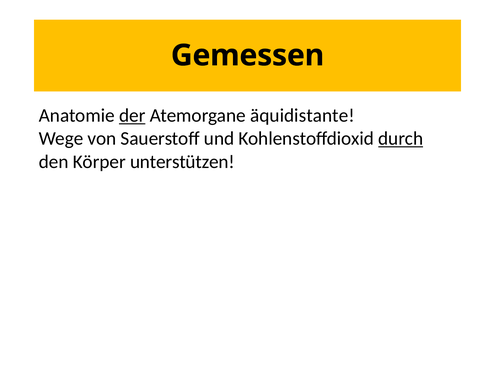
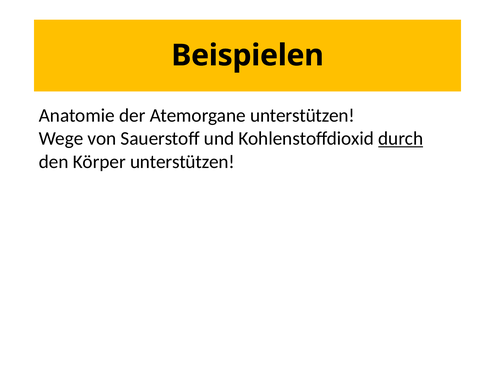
Gemessen: Gemessen -> Beispielen
der underline: present -> none
Atemorgane äquidistante: äquidistante -> unterstützen
